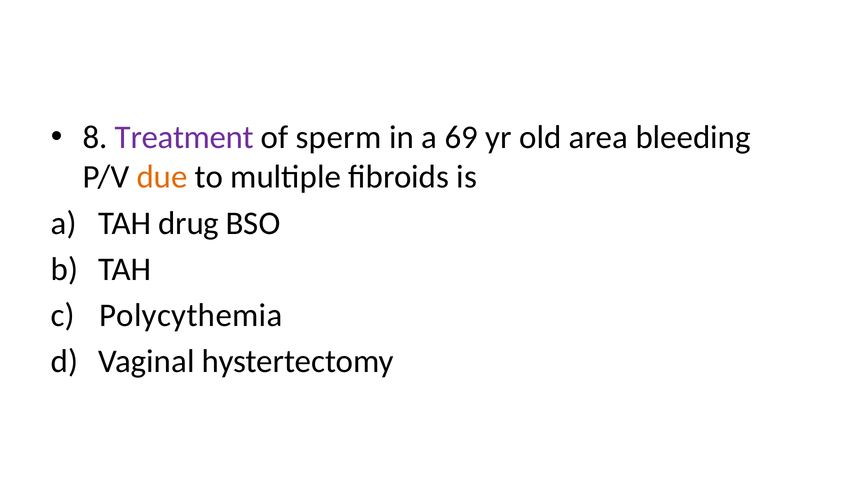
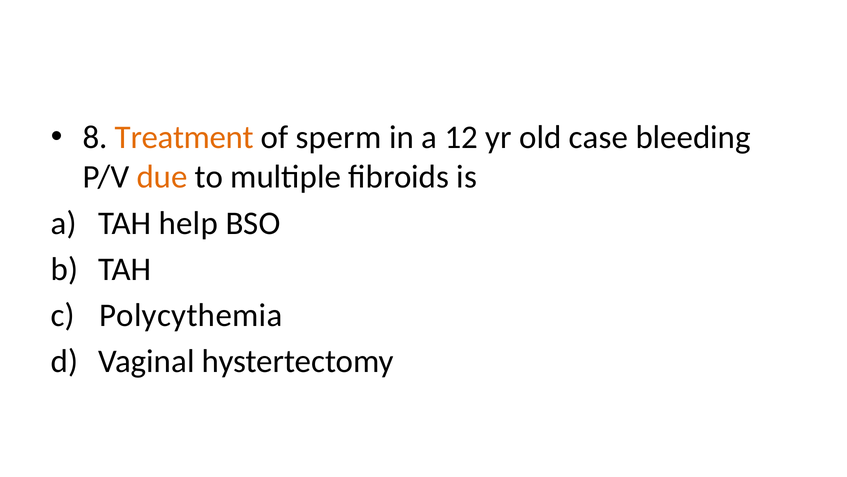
Treatment colour: purple -> orange
69: 69 -> 12
area: area -> case
drug: drug -> help
